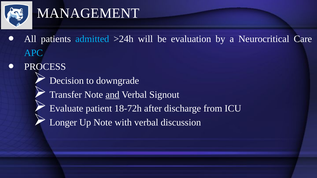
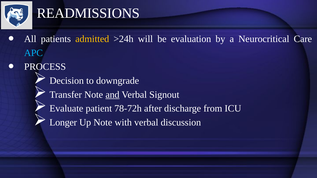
MANAGEMENT: MANAGEMENT -> READMISSIONS
admitted colour: light blue -> yellow
18-72h: 18-72h -> 78-72h
